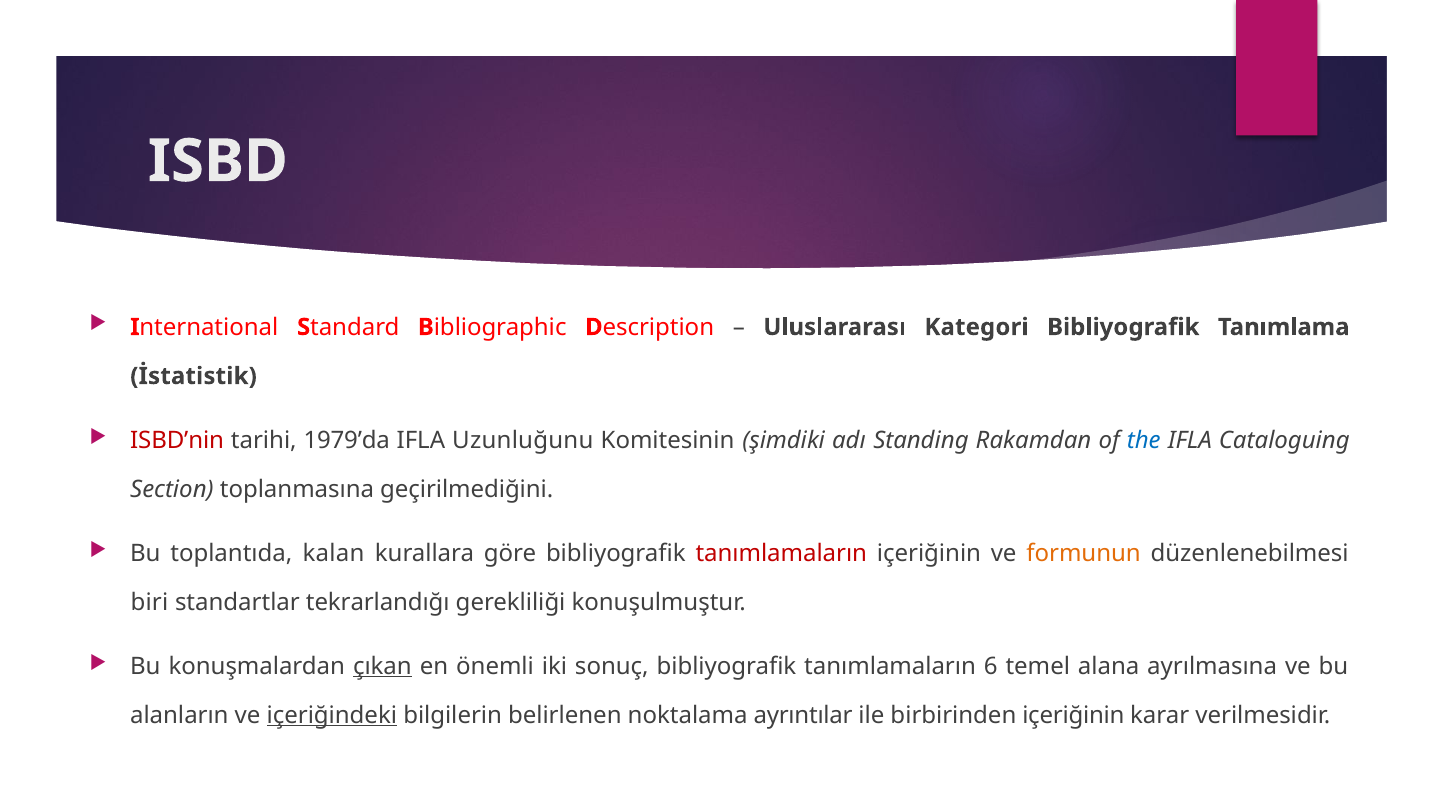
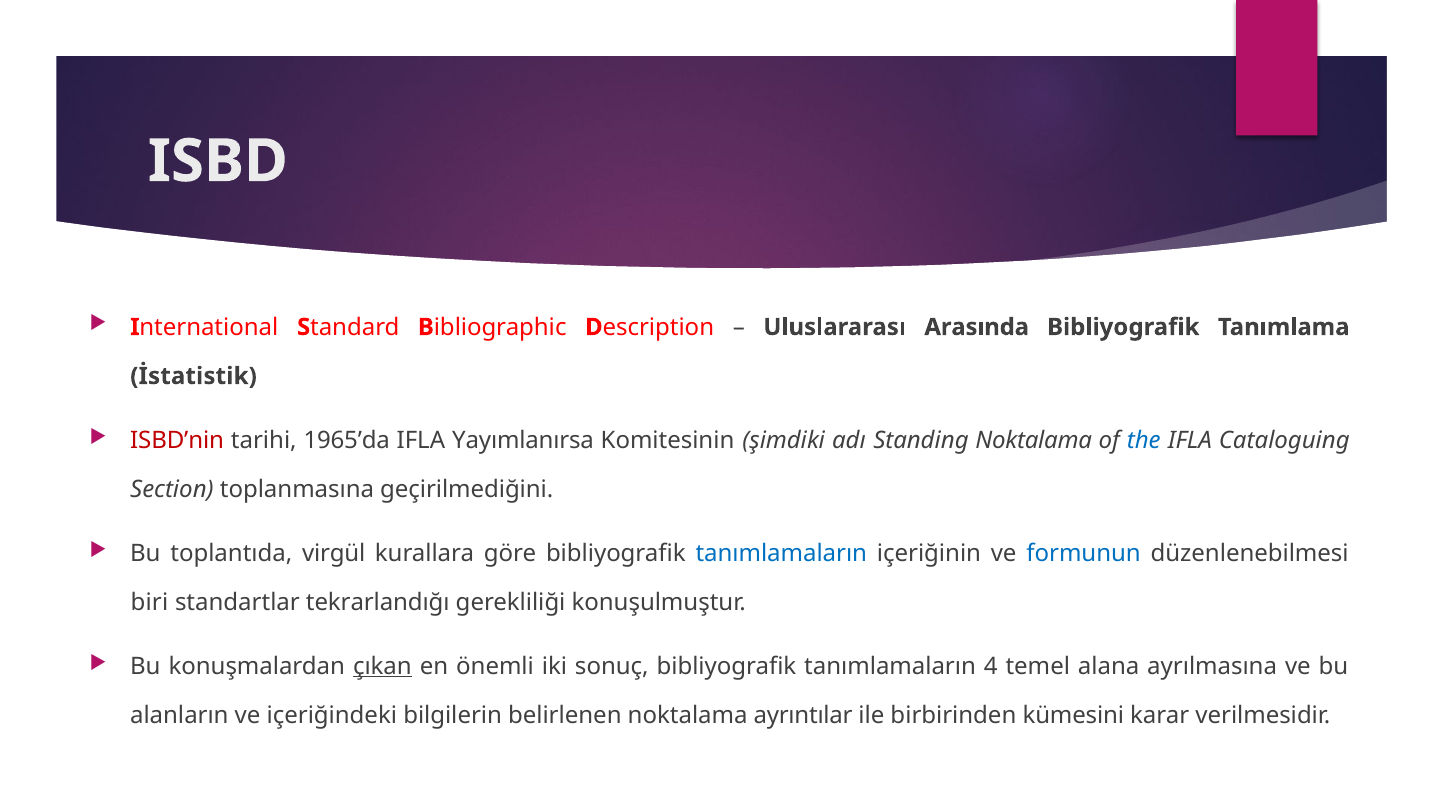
Kategori: Kategori -> Arasında
1979’da: 1979’da -> 1965’da
Uzunluğunu: Uzunluğunu -> Yayımlanırsa
Standing Rakamdan: Rakamdan -> Noktalama
kalan: kalan -> virgül
tanımlamaların at (781, 553) colour: red -> blue
formunun colour: orange -> blue
6: 6 -> 4
içeriğindeki underline: present -> none
birbirinden içeriğinin: içeriğinin -> kümesini
